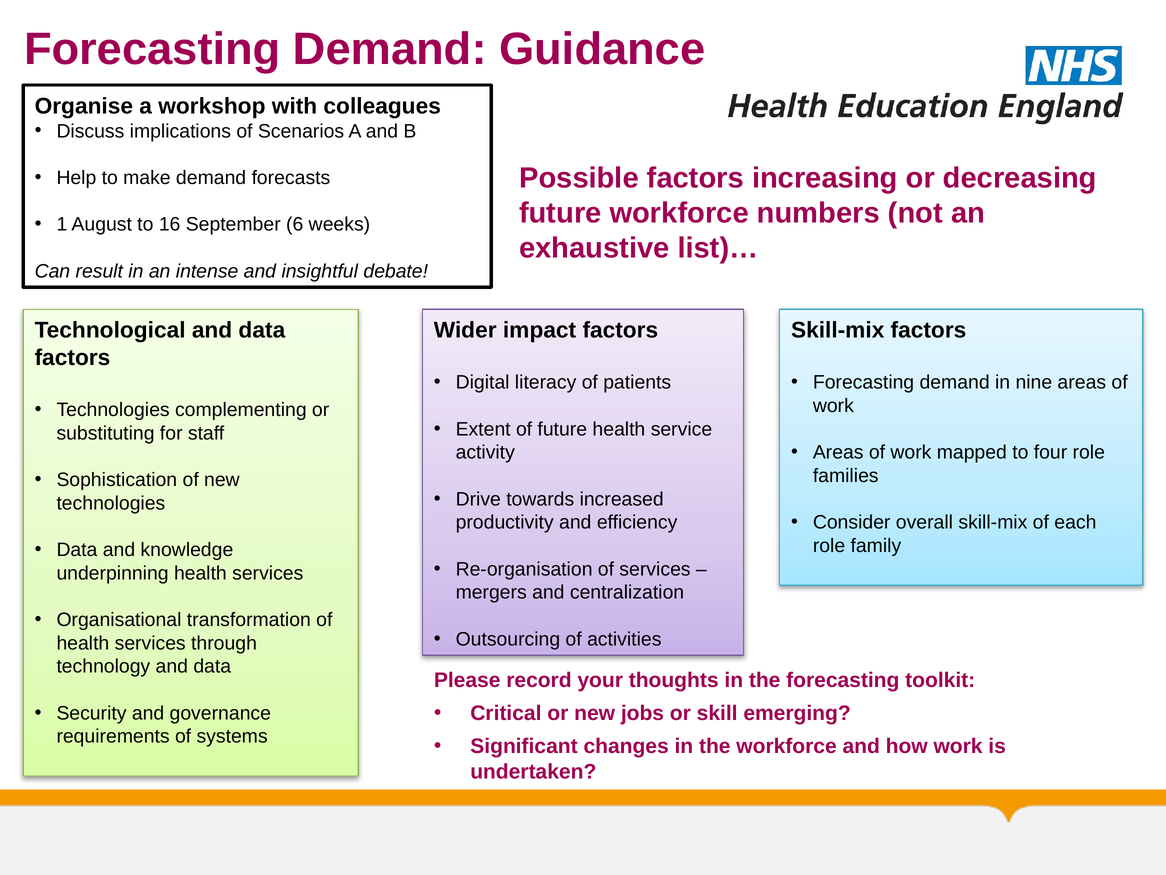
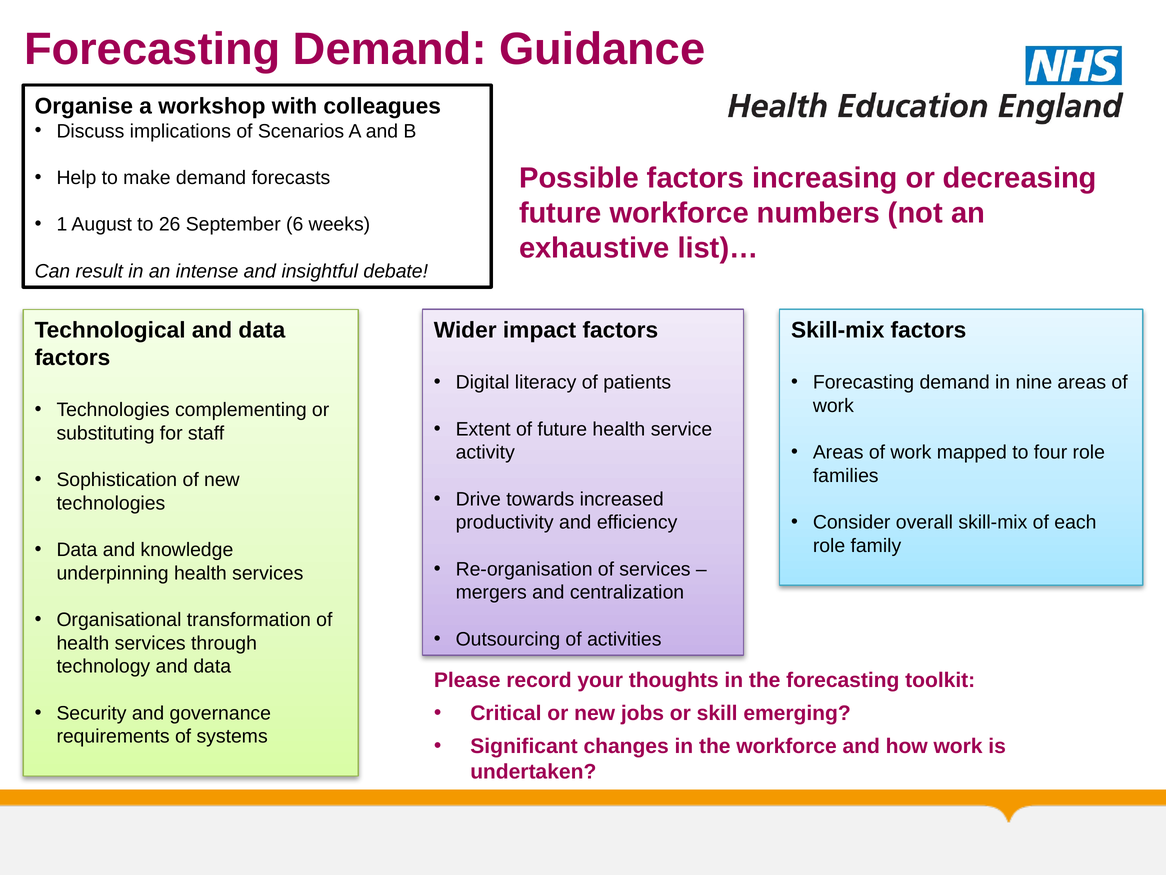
16: 16 -> 26
